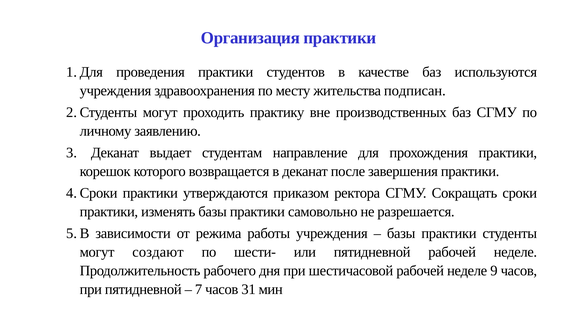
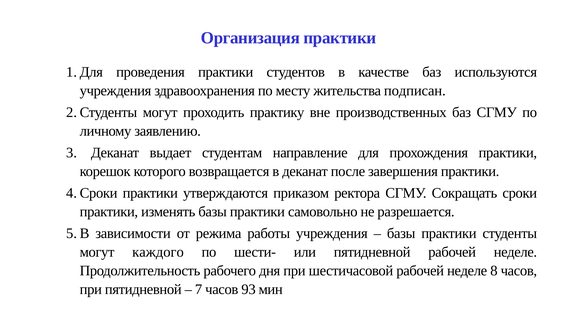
создают: создают -> каждого
9: 9 -> 8
31: 31 -> 93
